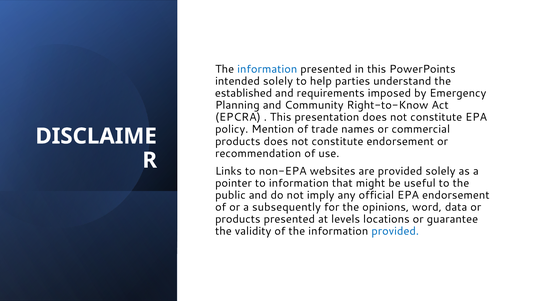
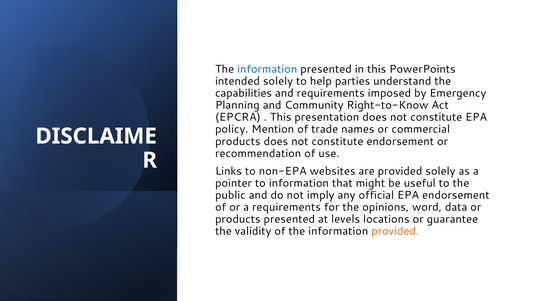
established: established -> capabilities
a subsequently: subsequently -> requirements
provided at (395, 231) colour: blue -> orange
